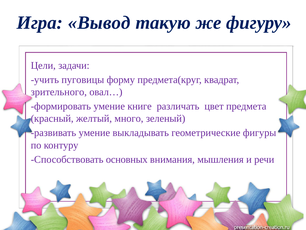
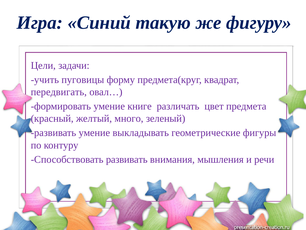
Вывод: Вывод -> Синий
зрительного: зрительного -> передвигать
Способствовать основных: основных -> развивать
